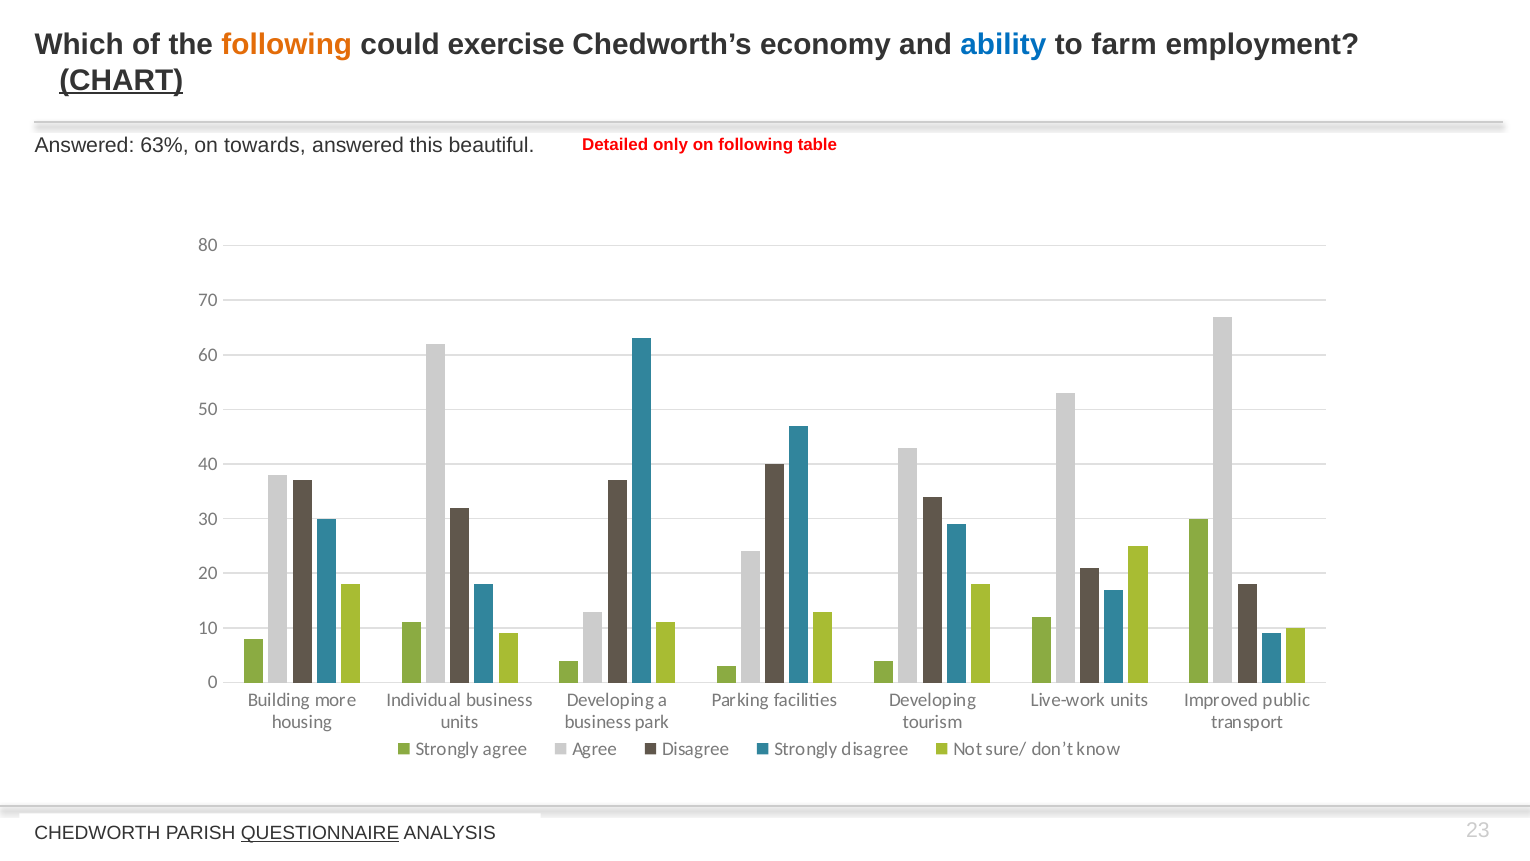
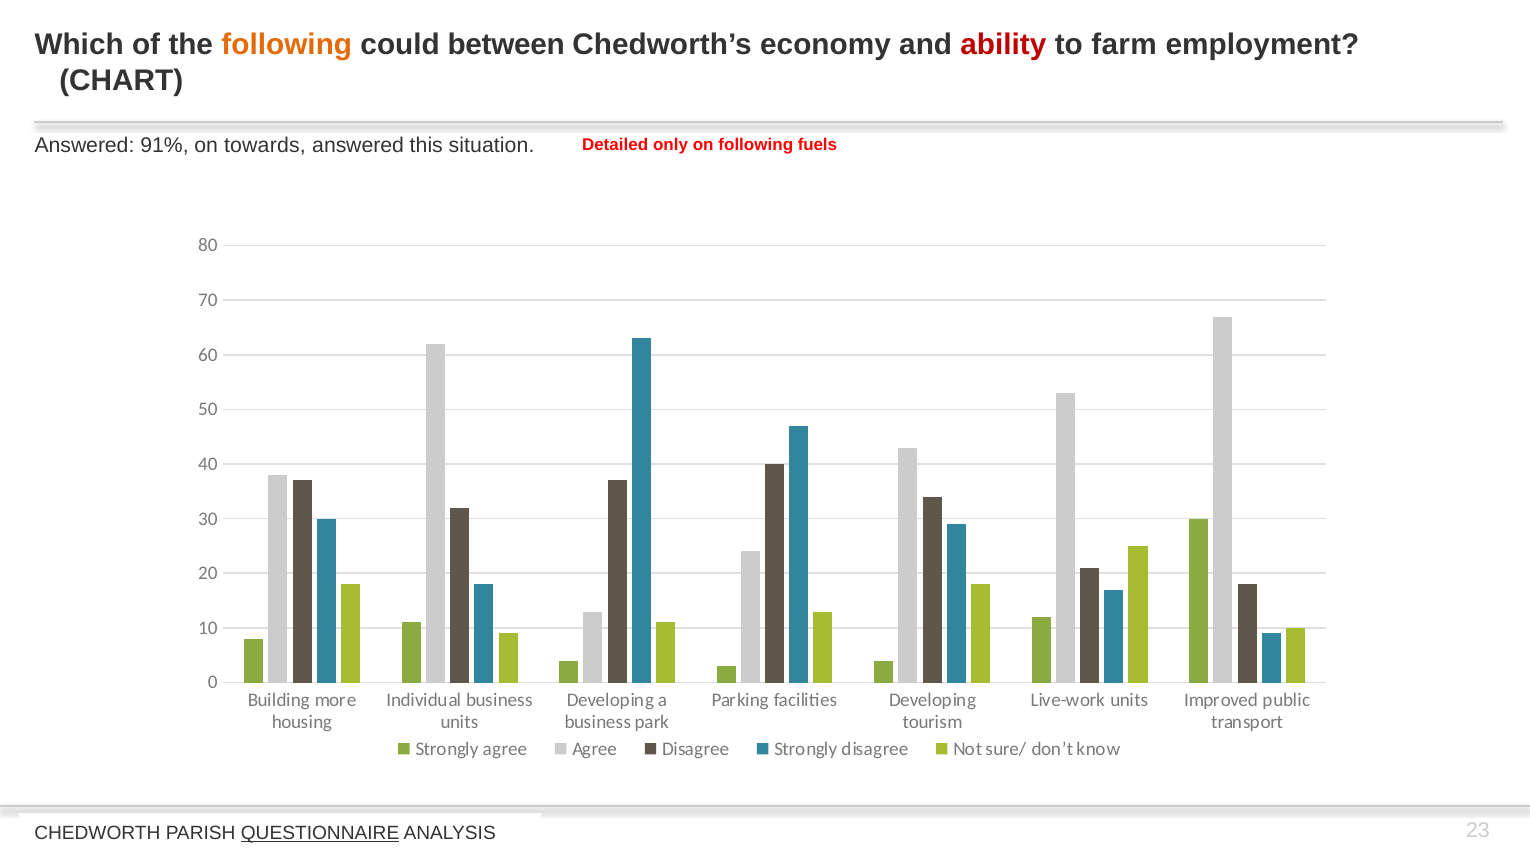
exercise: exercise -> between
ability colour: blue -> red
CHART underline: present -> none
63%: 63% -> 91%
beautiful: beautiful -> situation
table: table -> fuels
